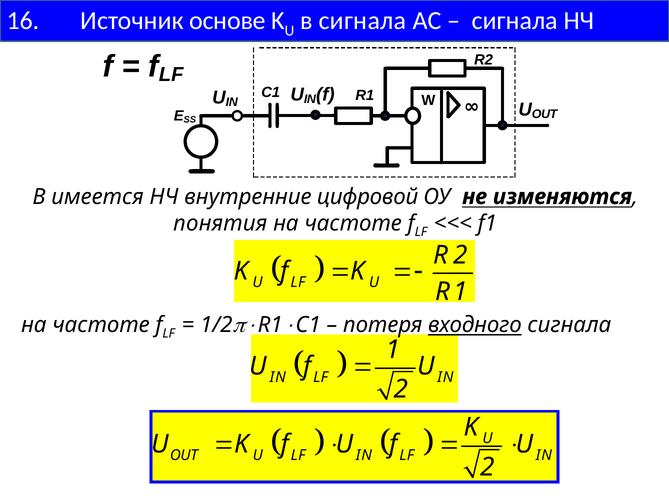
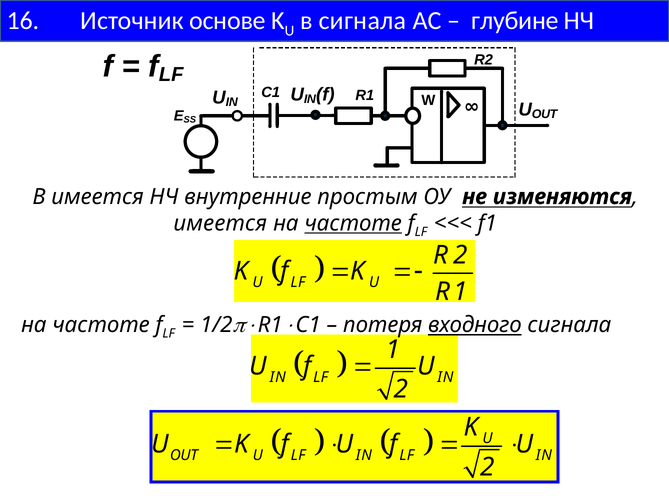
сигнала at (515, 21): сигнала -> глубине
цифровой: цифровой -> простым
понятия at (220, 223): понятия -> имеется
частоте at (353, 223) underline: none -> present
